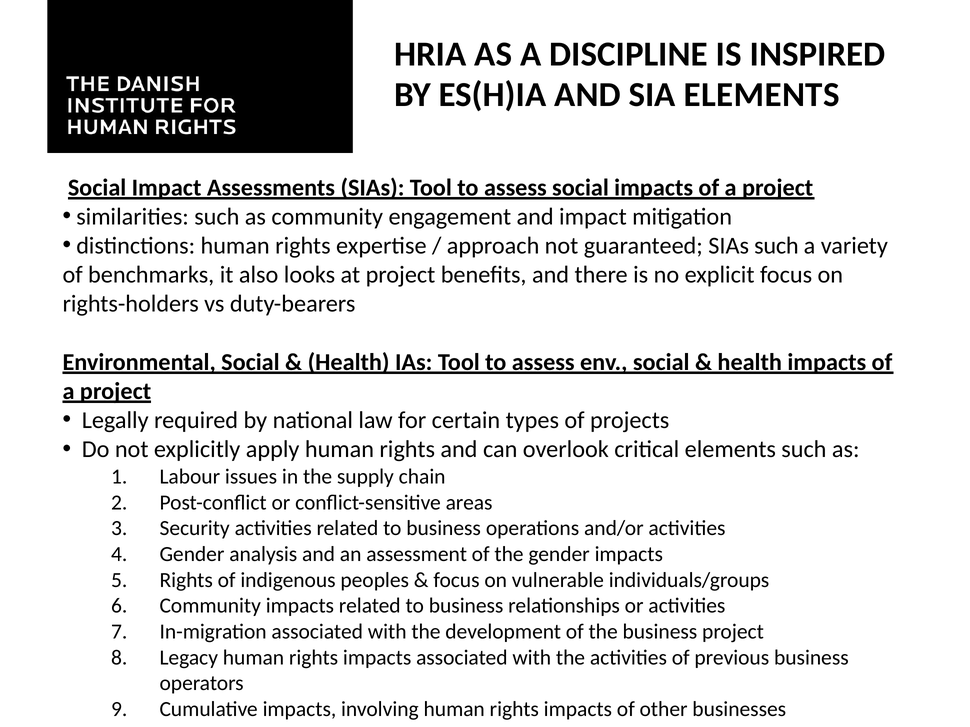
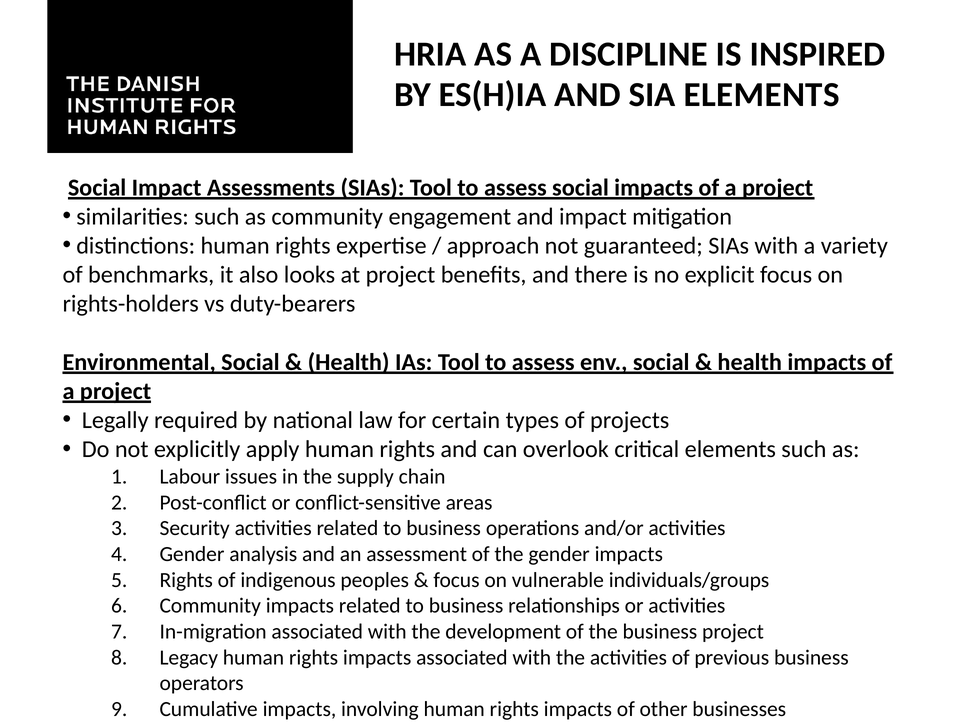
SIAs such: such -> with
